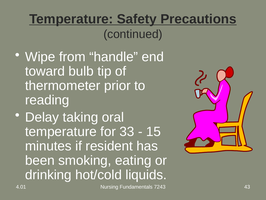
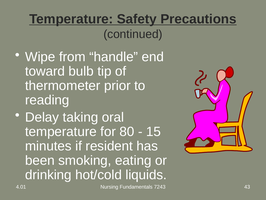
33: 33 -> 80
